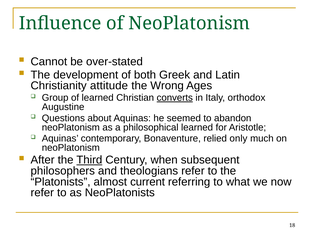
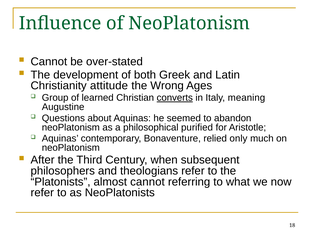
orthodox: orthodox -> meaning
philosophical learned: learned -> purified
Third underline: present -> none
almost current: current -> cannot
